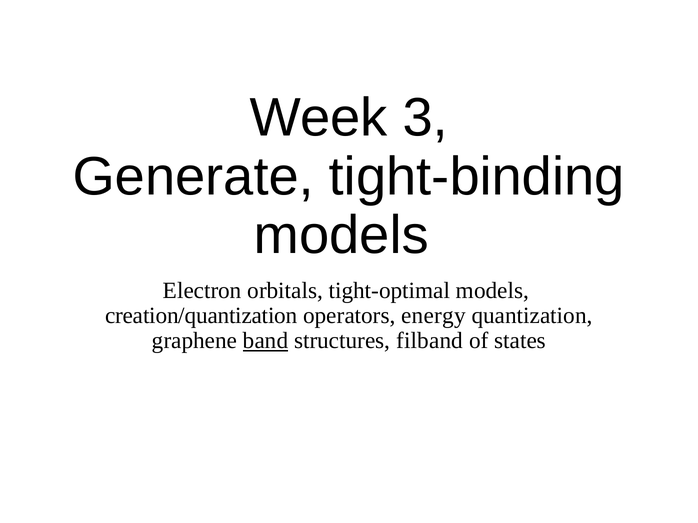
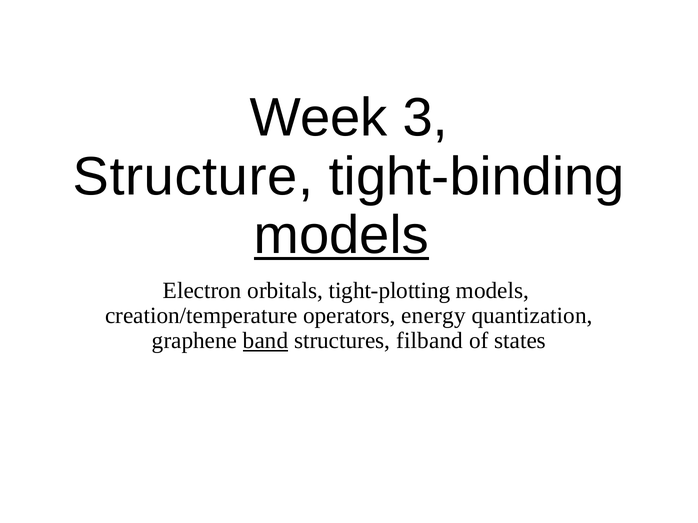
Generate: Generate -> Structure
models at (341, 235) underline: none -> present
tight-optimal: tight-optimal -> tight-plotting
creation/quantization: creation/quantization -> creation/temperature
